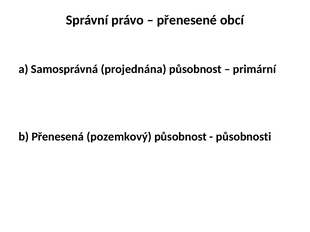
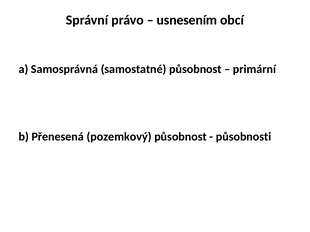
přenesené: přenesené -> usnesením
projednána: projednána -> samostatné
